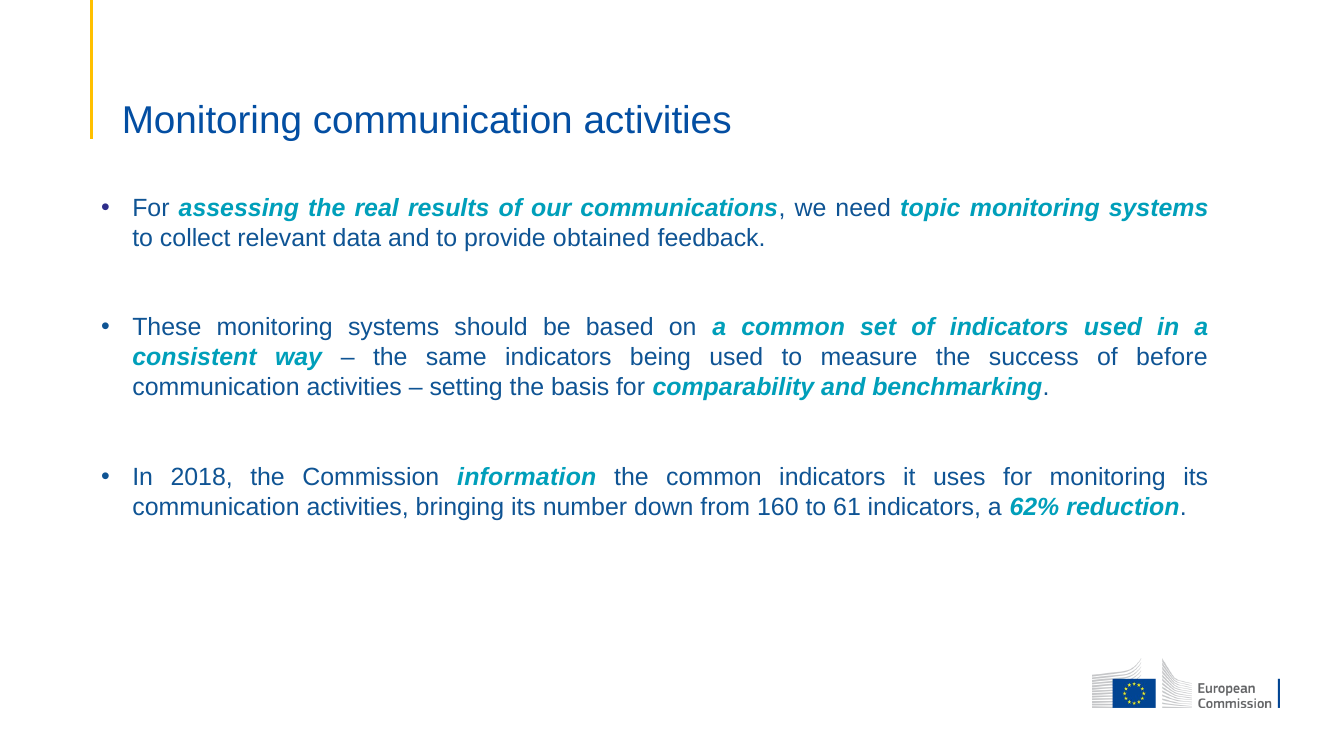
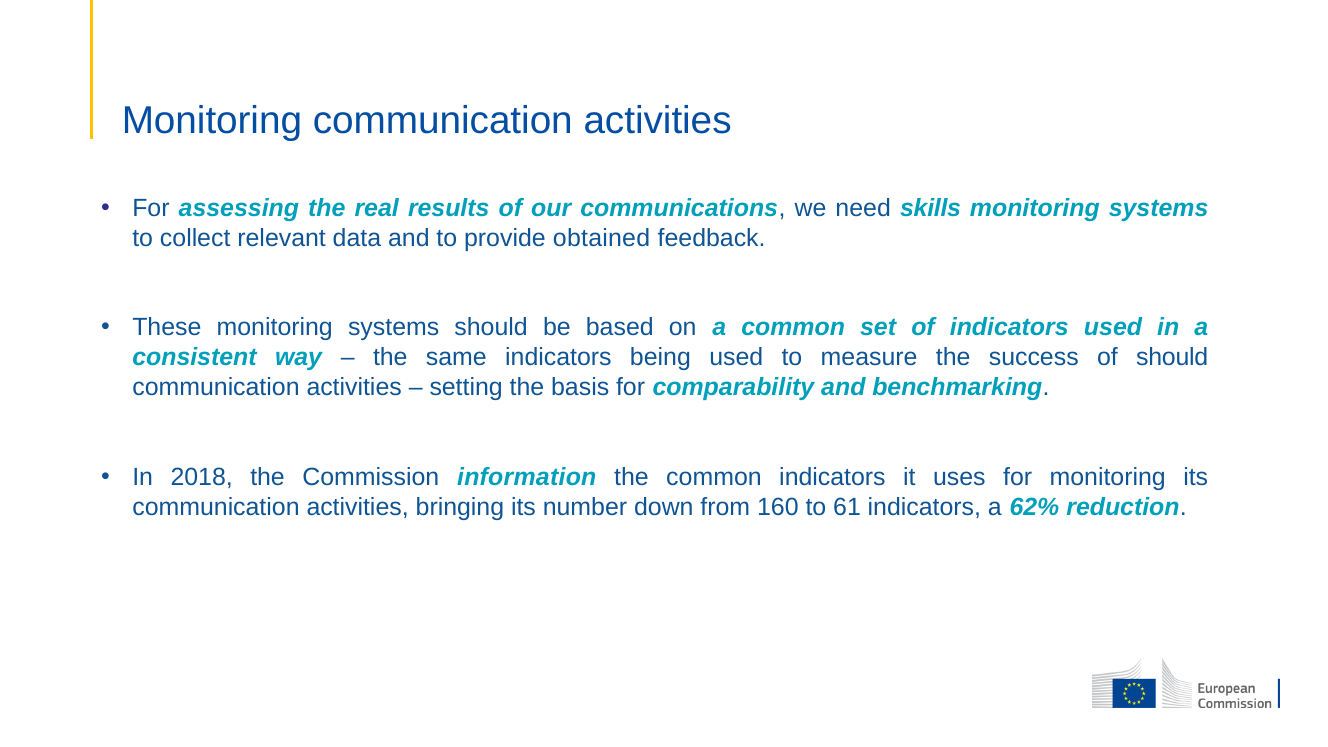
topic: topic -> skills
of before: before -> should
